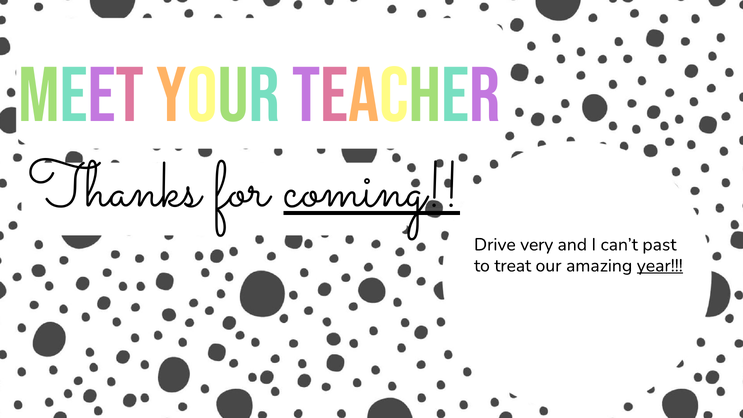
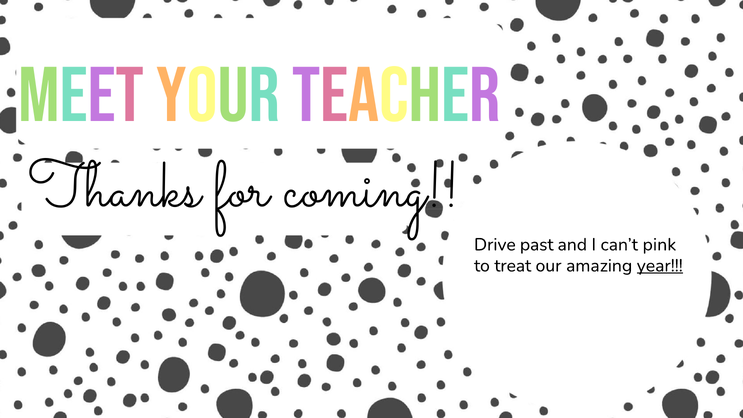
coming underline: present -> none
very: very -> past
past: past -> pink
